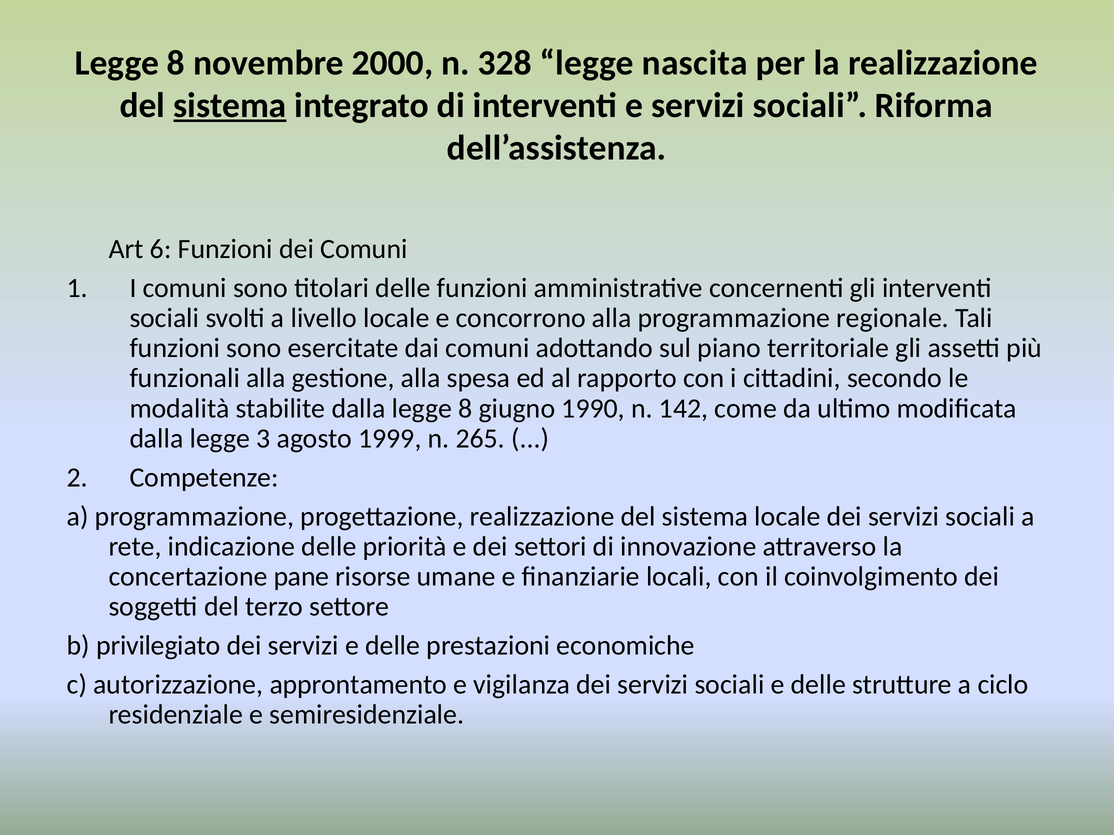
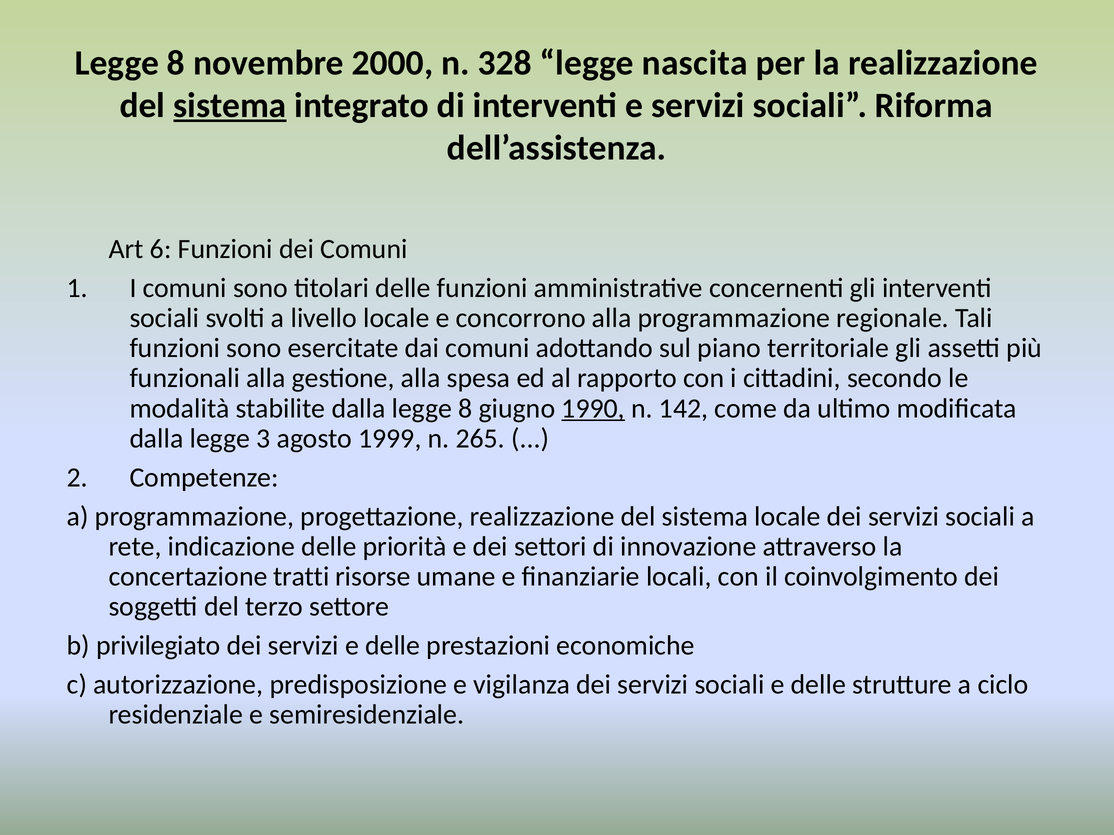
1990 underline: none -> present
pane: pane -> tratti
approntamento: approntamento -> predisposizione
